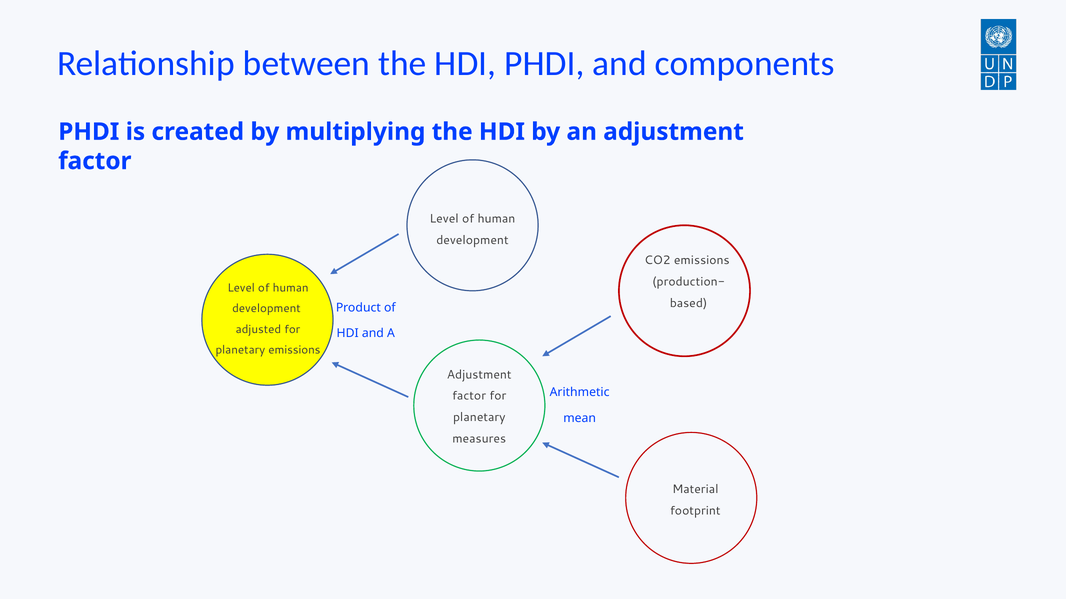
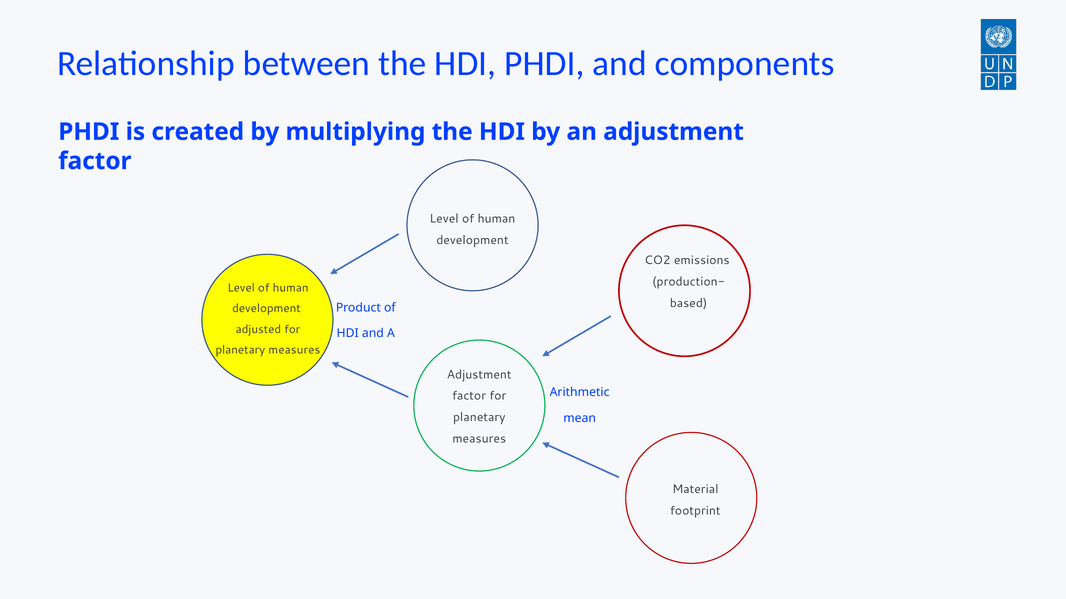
emissions at (294, 350): emissions -> measures
